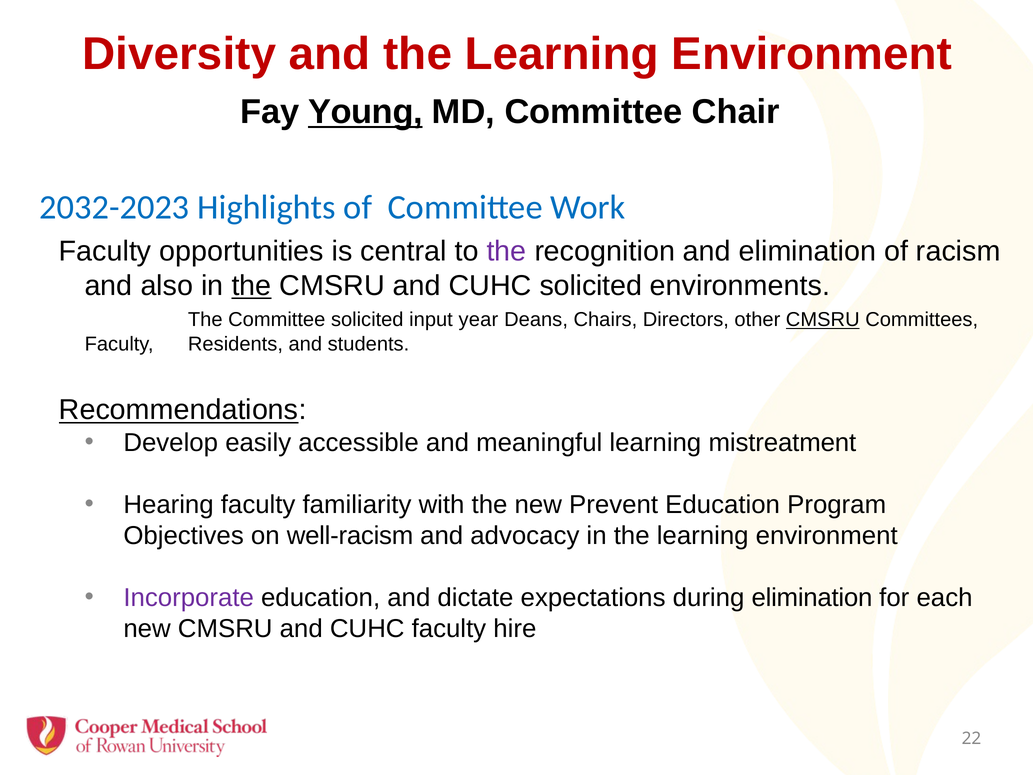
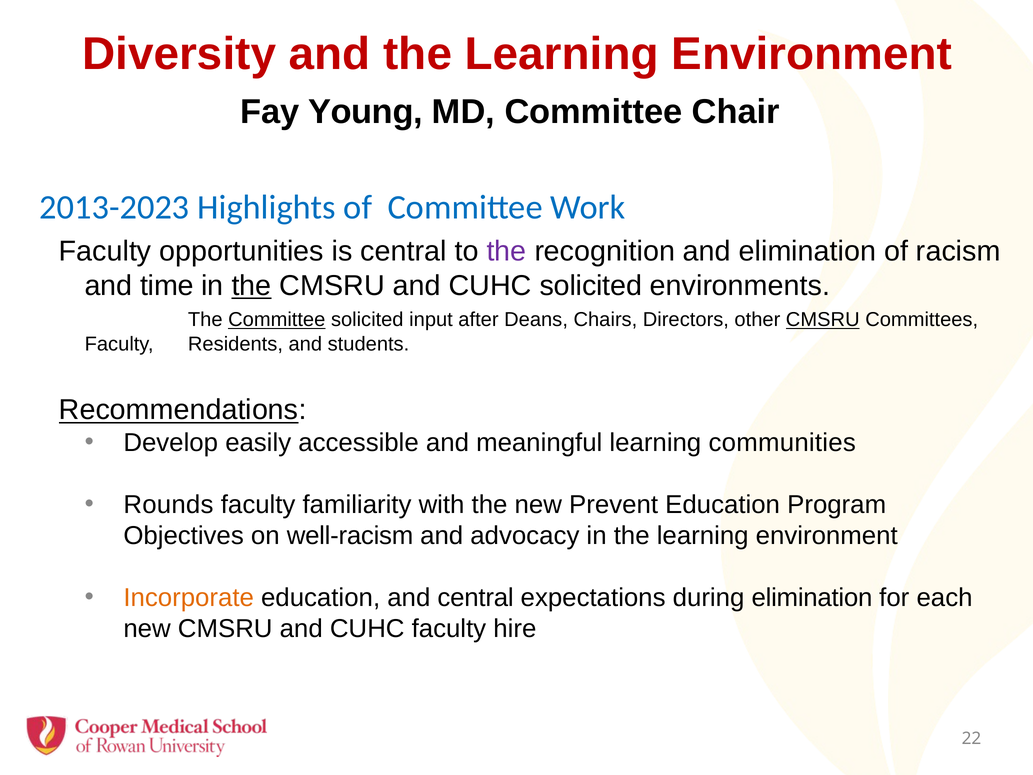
Young underline: present -> none
2032-2023: 2032-2023 -> 2013-2023
also: also -> time
Committee at (277, 320) underline: none -> present
year: year -> after
mistreatment: mistreatment -> communities
Hearing: Hearing -> Rounds
Incorporate colour: purple -> orange
and dictate: dictate -> central
